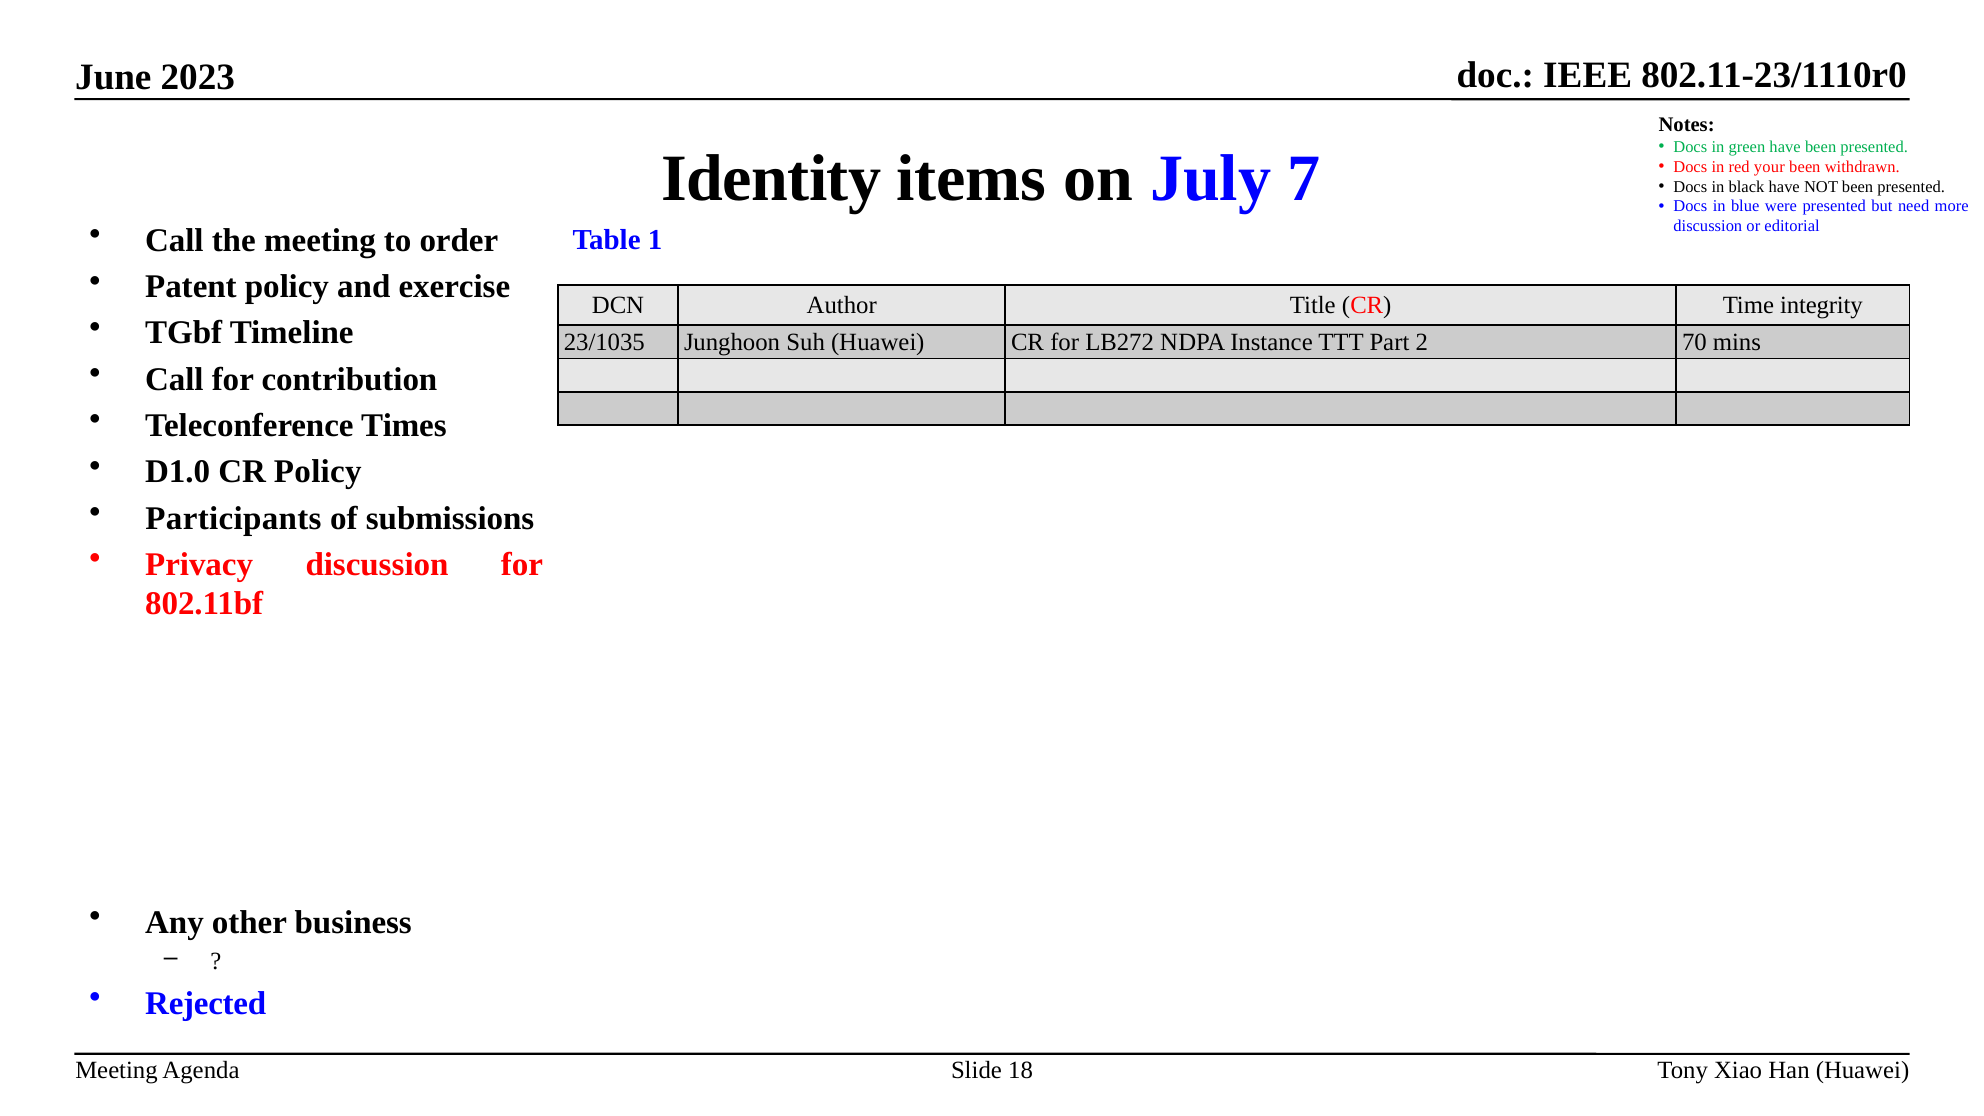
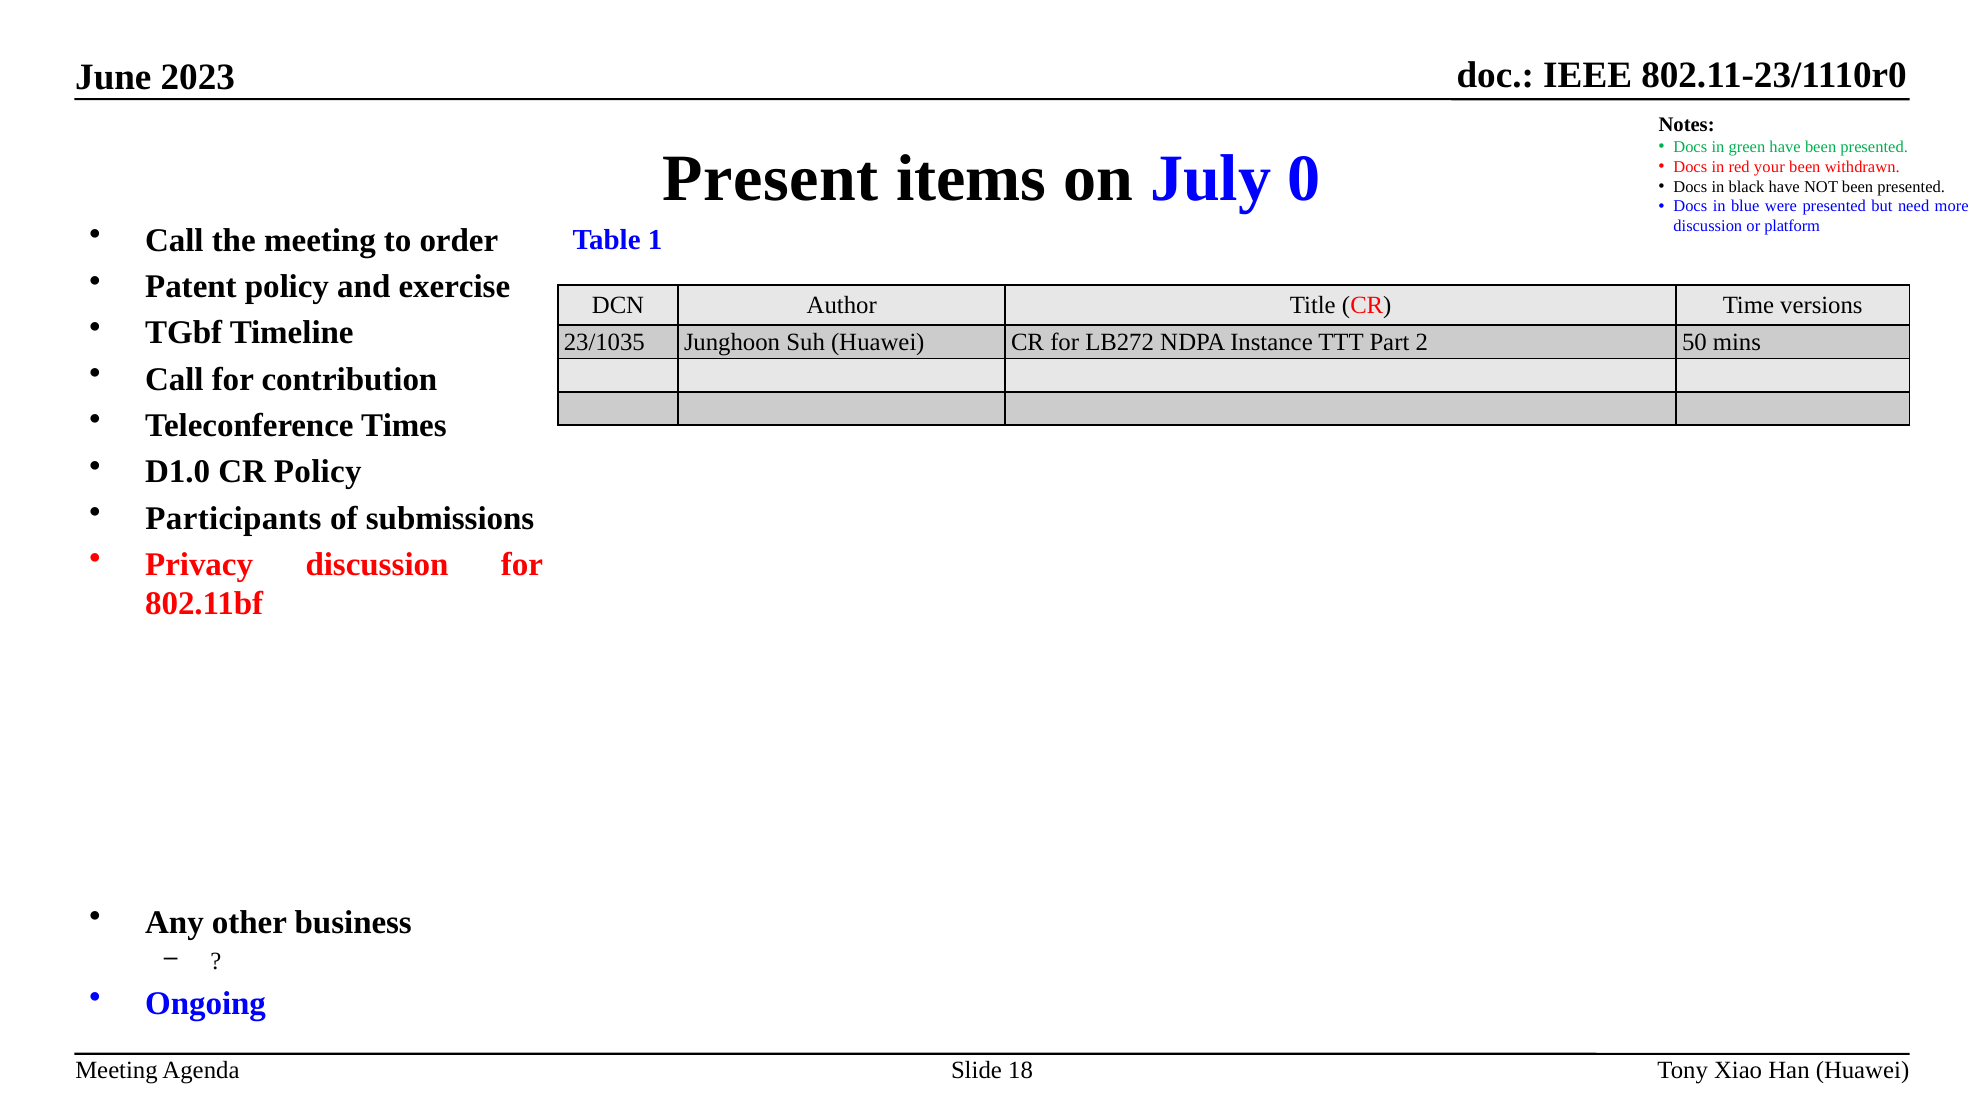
Identity: Identity -> Present
7: 7 -> 0
editorial: editorial -> platform
integrity: integrity -> versions
70: 70 -> 50
Rejected: Rejected -> Ongoing
